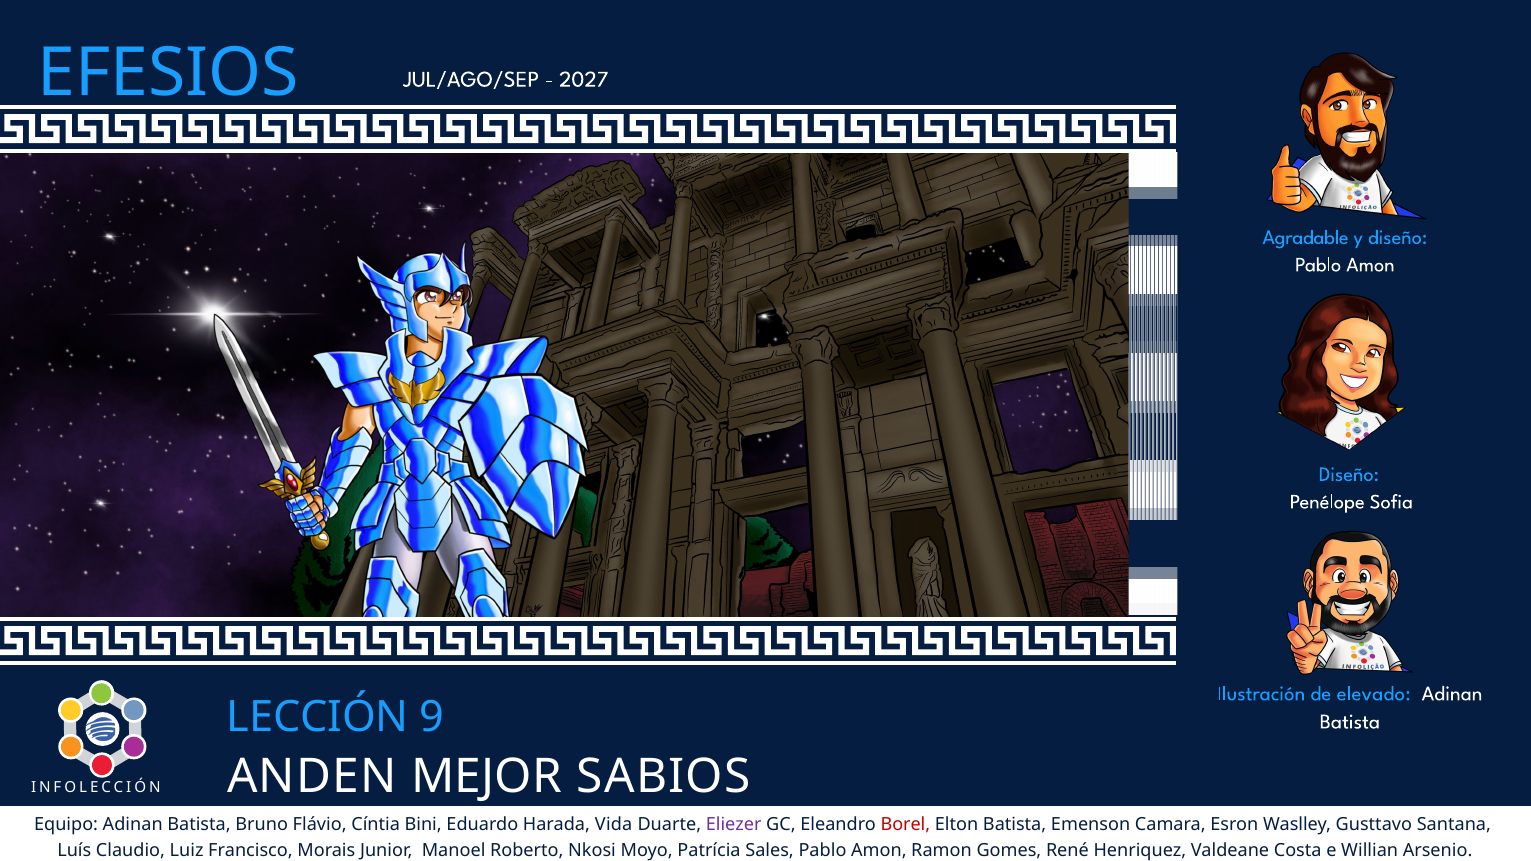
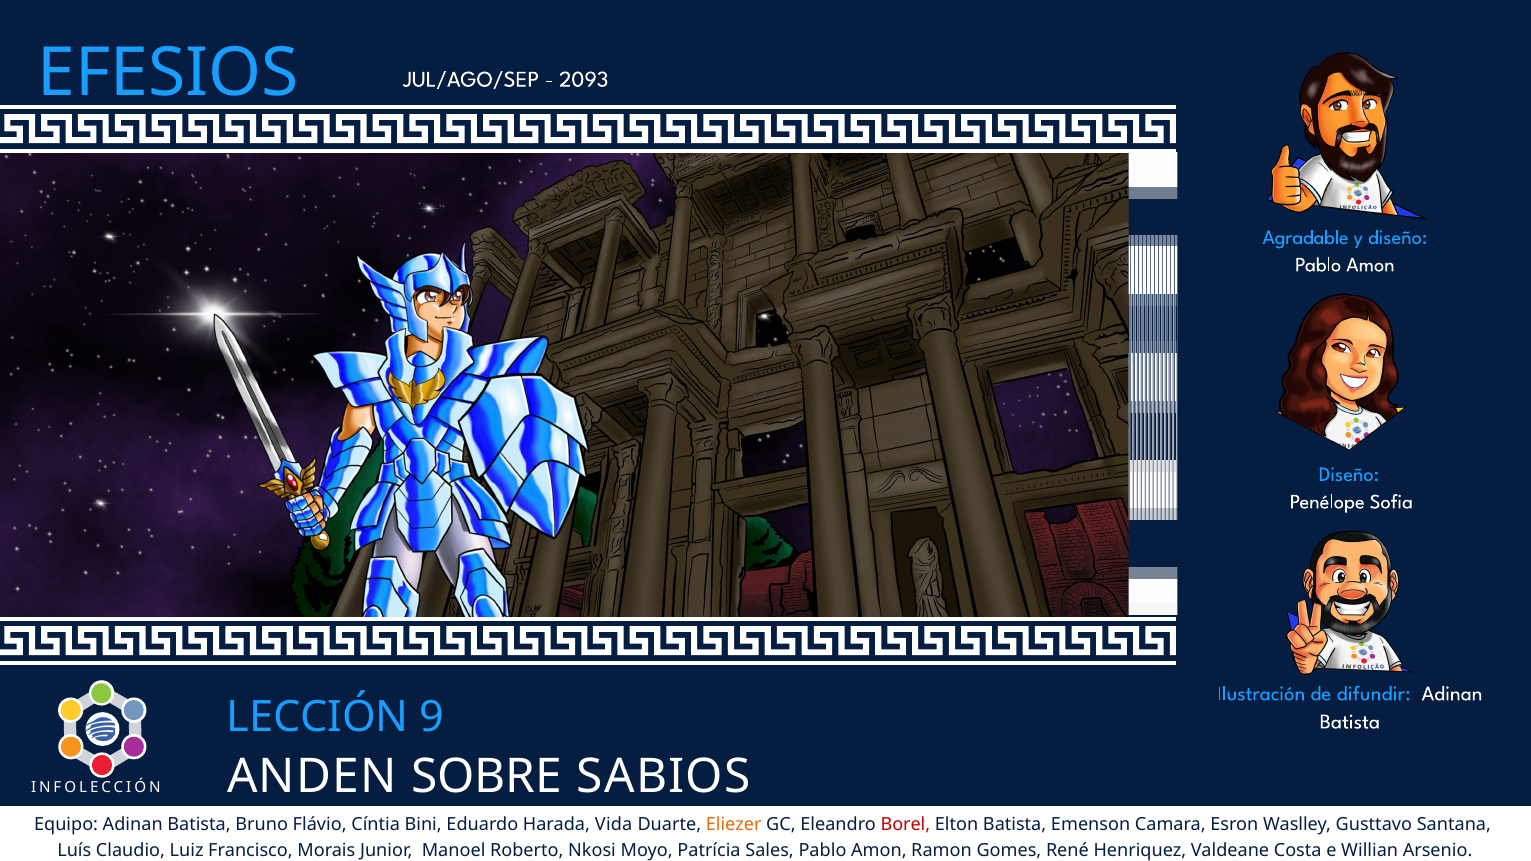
2027: 2027 -> 2093
elevado: elevado -> difundir
MEJOR: MEJOR -> SOBRE
Eliezer colour: purple -> orange
